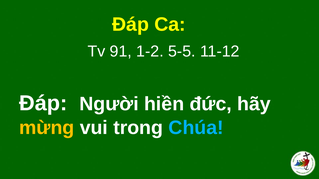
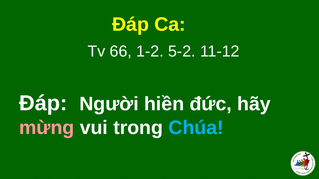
91: 91 -> 66
5-5: 5-5 -> 5-2
mừng colour: yellow -> pink
